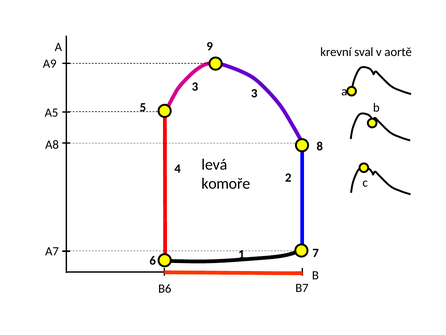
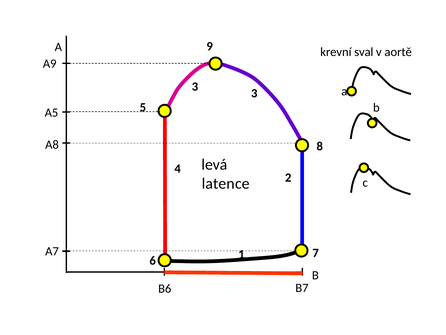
komoře: komoře -> latence
